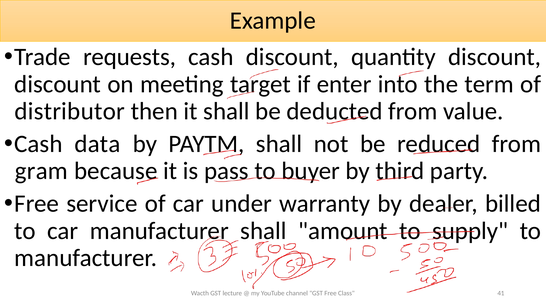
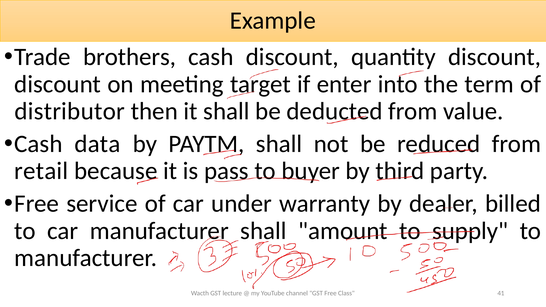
requests: requests -> brothers
gram: gram -> retail
